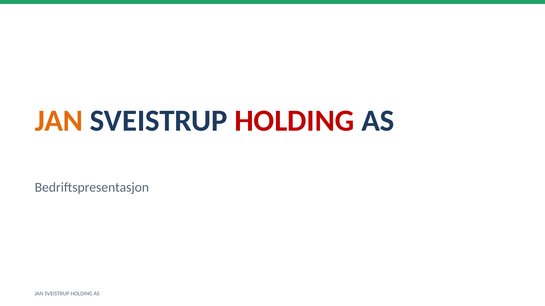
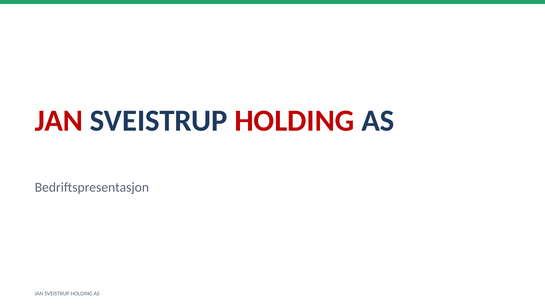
JAN at (59, 121) colour: orange -> red
